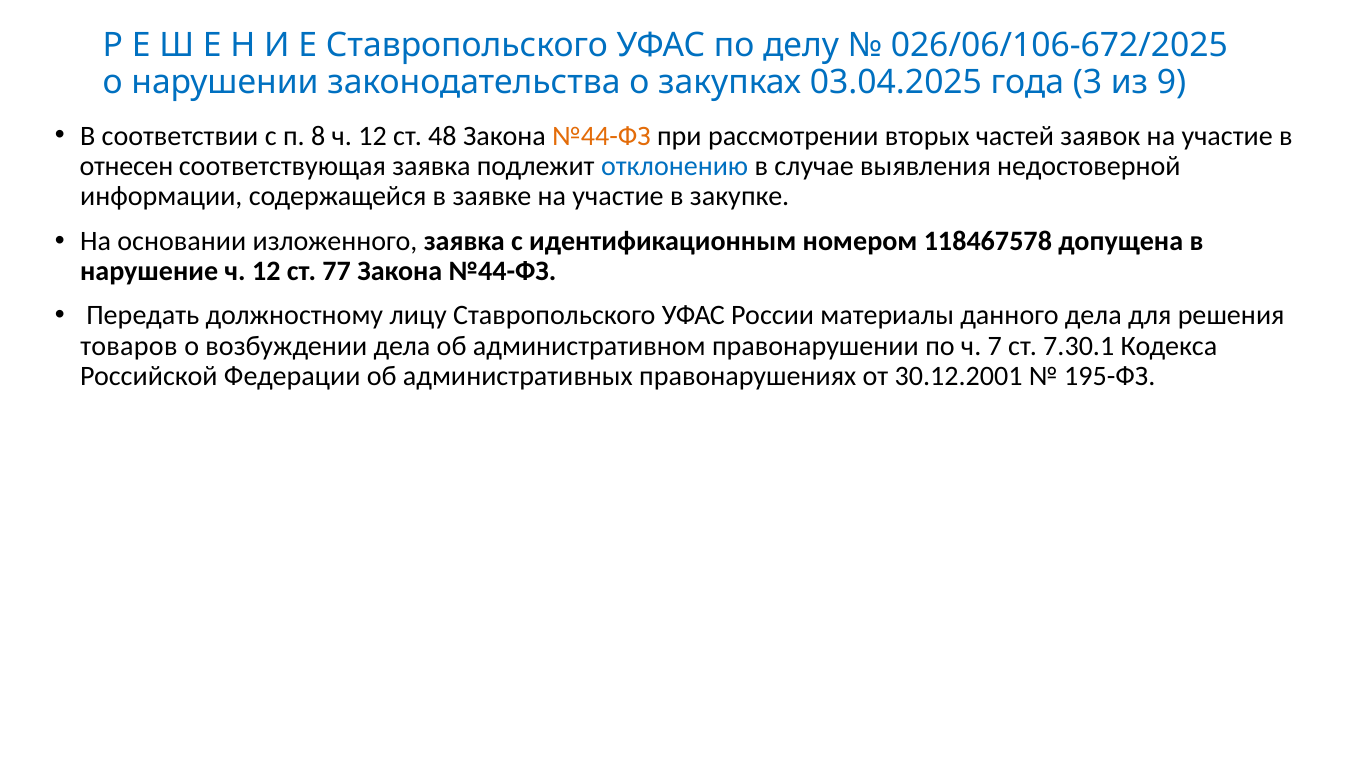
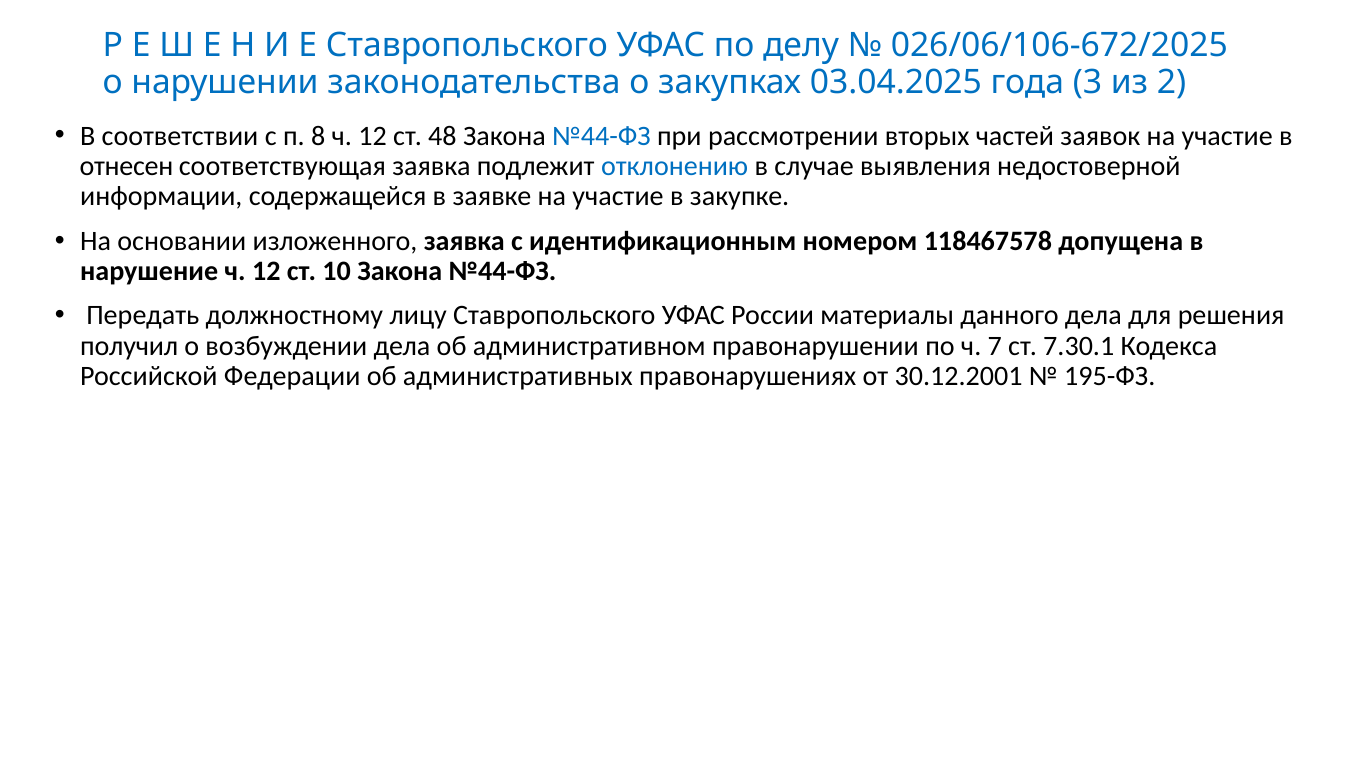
9: 9 -> 2
№44-ФЗ at (601, 136) colour: orange -> blue
77: 77 -> 10
товаров: товаров -> получил
